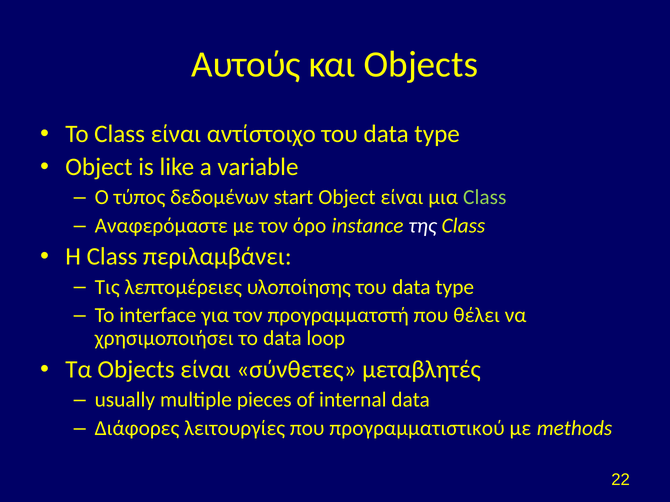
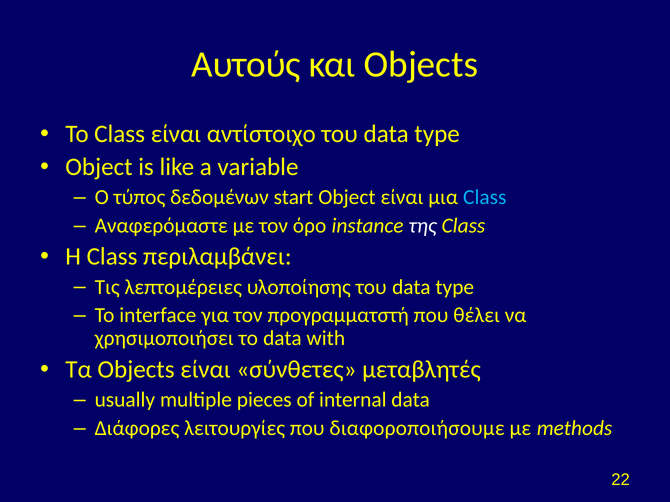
Class at (485, 198) colour: light green -> light blue
loop: loop -> with
προγραμματιστικού: προγραμματιστικού -> διαφοροποιήσουμε
